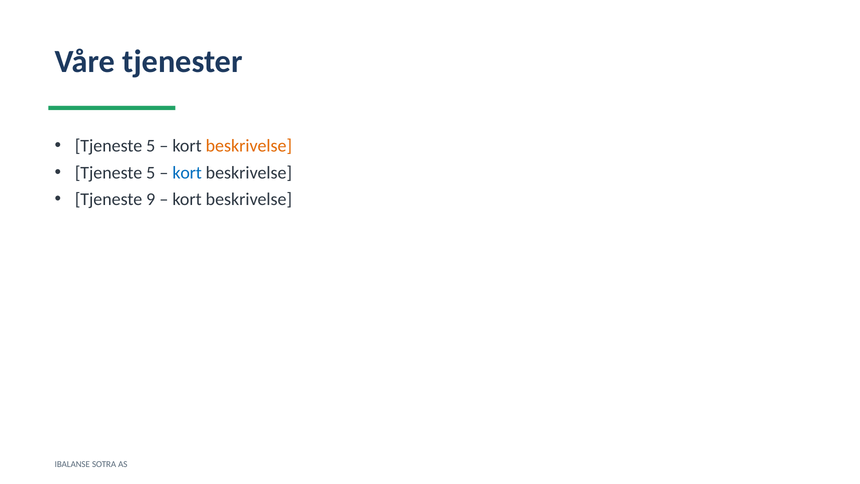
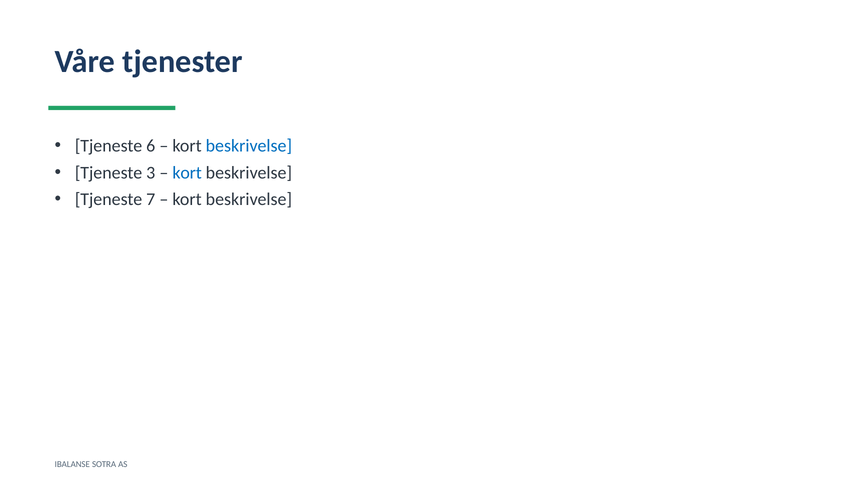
5 at (151, 146): 5 -> 6
beskrivelse at (249, 146) colour: orange -> blue
5 at (151, 173): 5 -> 3
9: 9 -> 7
